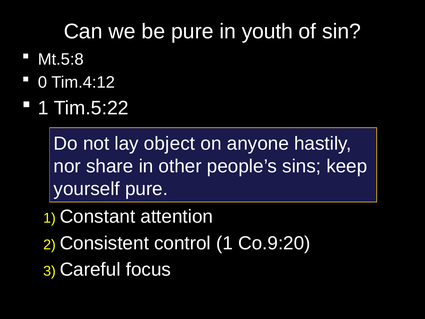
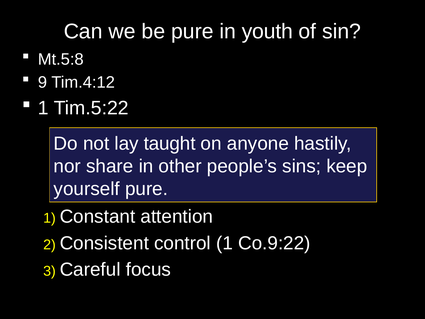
0: 0 -> 9
object: object -> taught
Co.9:20: Co.9:20 -> Co.9:22
